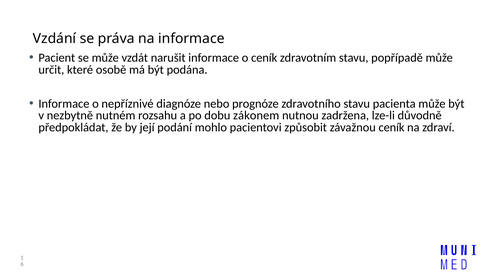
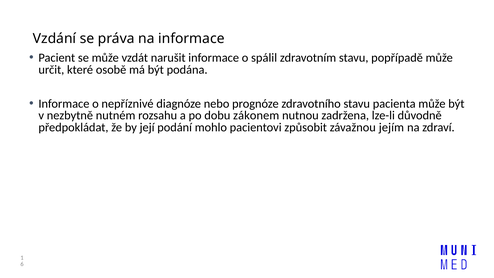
o ceník: ceník -> spálil
závažnou ceník: ceník -> jejím
